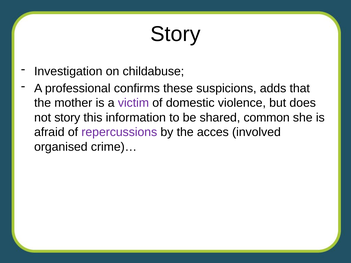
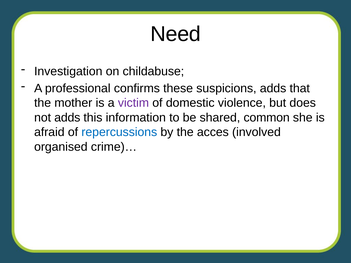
Story at (175, 34): Story -> Need
not story: story -> adds
repercussions colour: purple -> blue
